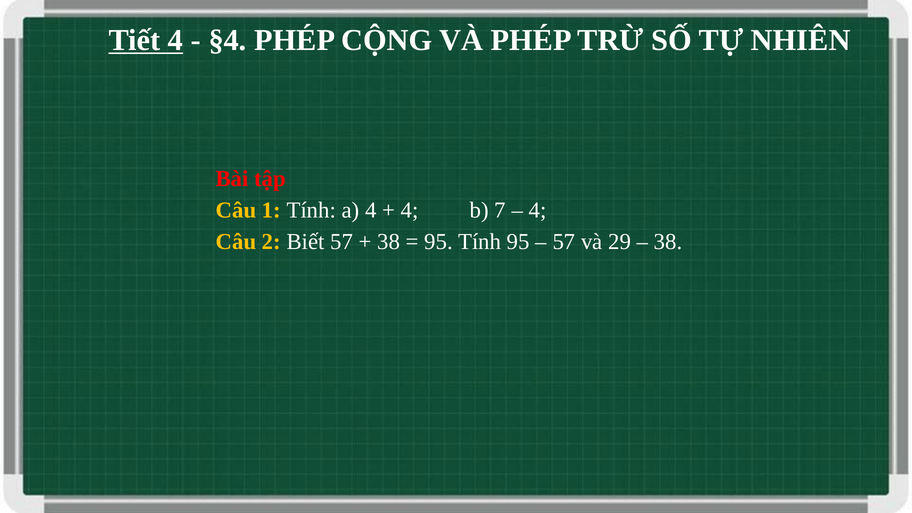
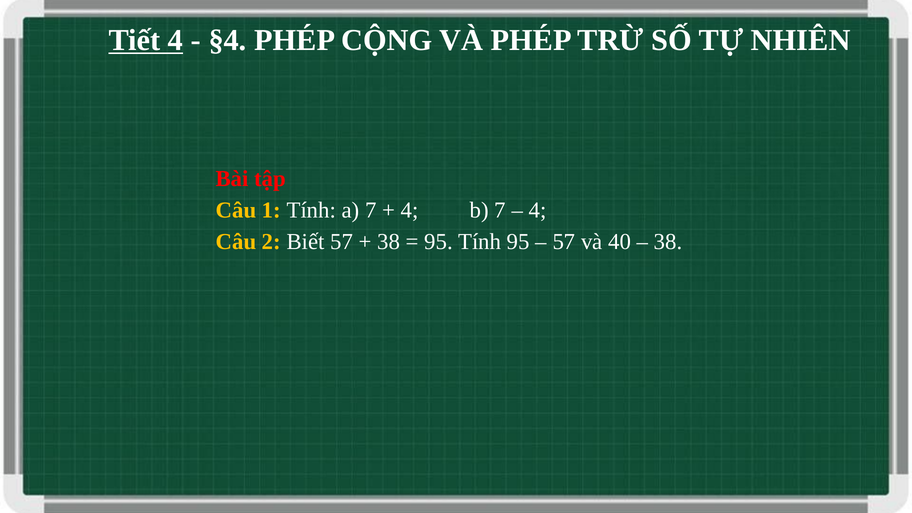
a 4: 4 -> 7
29: 29 -> 40
